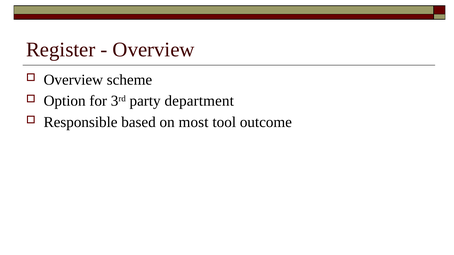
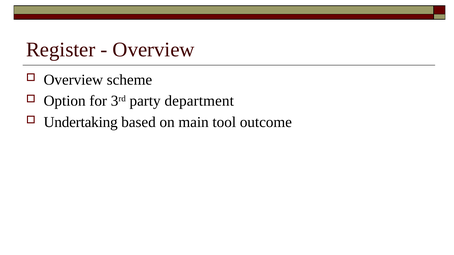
Responsible: Responsible -> Undertaking
most: most -> main
